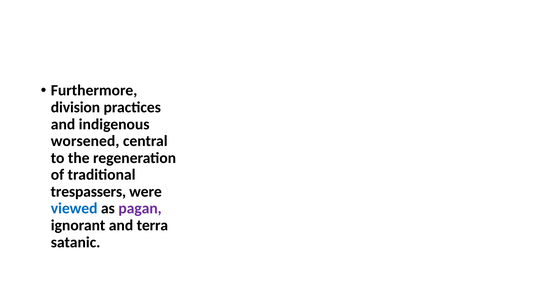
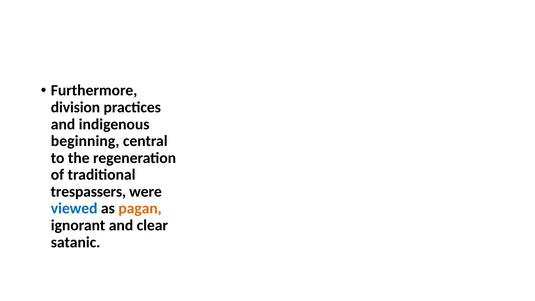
worsened: worsened -> beginning
pagan colour: purple -> orange
terra: terra -> clear
